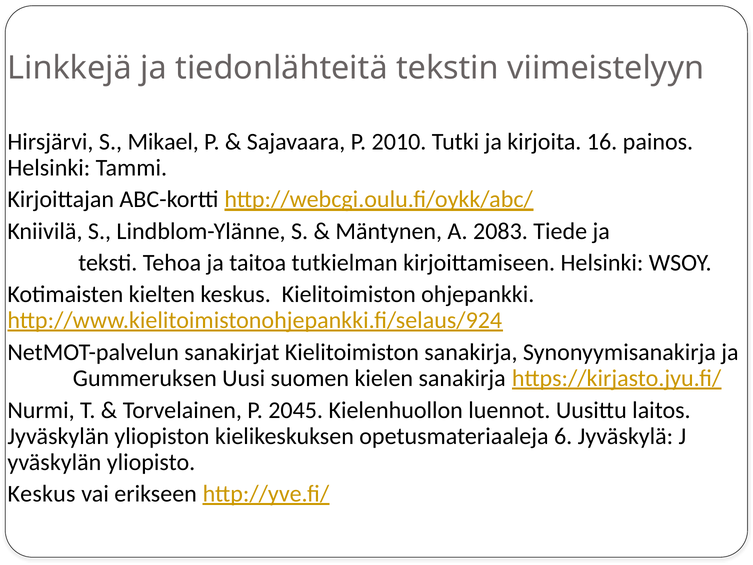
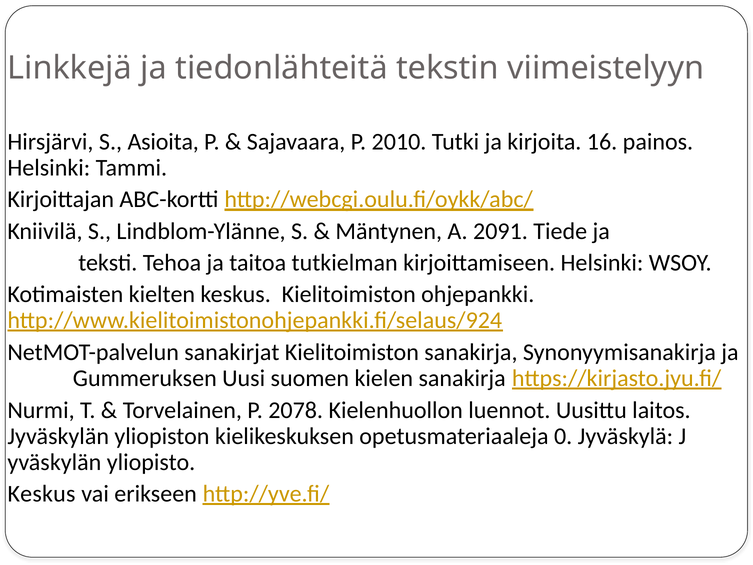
Mikael: Mikael -> Asioita
2083: 2083 -> 2091
2045: 2045 -> 2078
6: 6 -> 0
